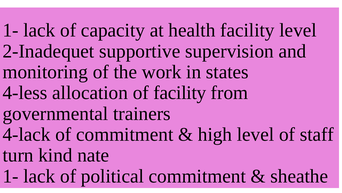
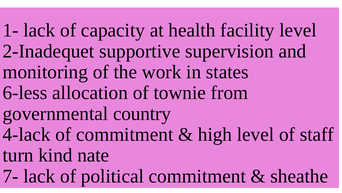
4-less: 4-less -> 6-less
of facility: facility -> townie
trainers: trainers -> country
1- at (11, 176): 1- -> 7-
